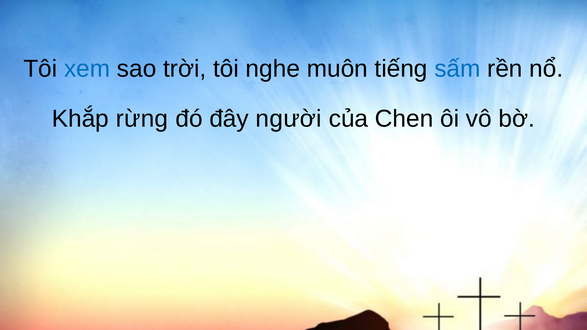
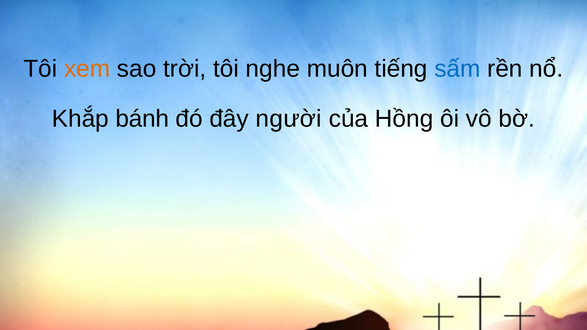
xem colour: blue -> orange
rừng: rừng -> bánh
Chen: Chen -> Hồng
